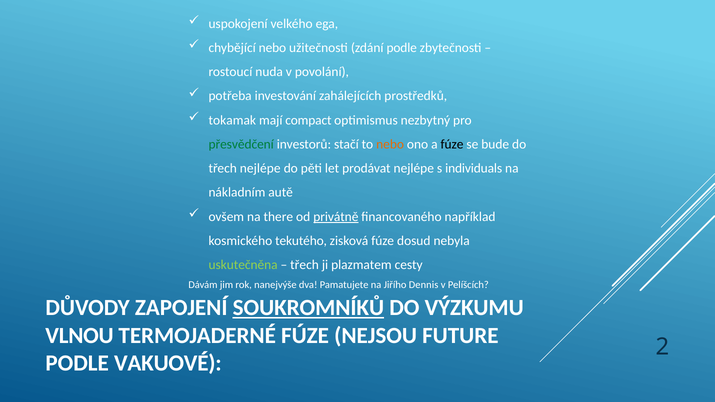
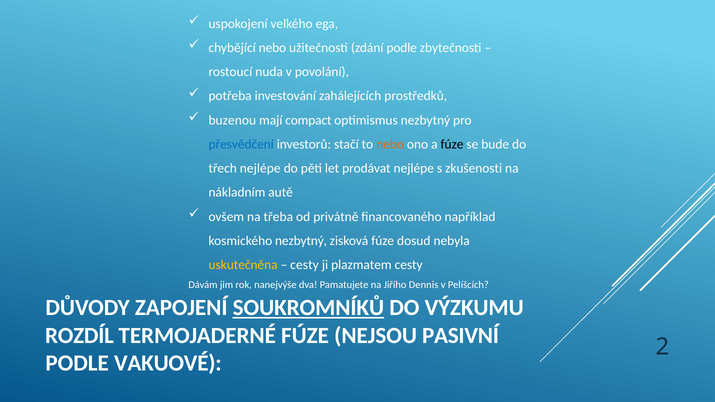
tokamak: tokamak -> buzenou
přesvědčení colour: green -> blue
individuals: individuals -> zkušenosti
there: there -> třeba
privátně underline: present -> none
kosmického tekutého: tekutého -> nezbytný
uskutečněna colour: light green -> yellow
třech at (305, 265): třech -> cesty
VLNOU: VLNOU -> ROZDÍL
FUTURE: FUTURE -> PASIVNÍ
